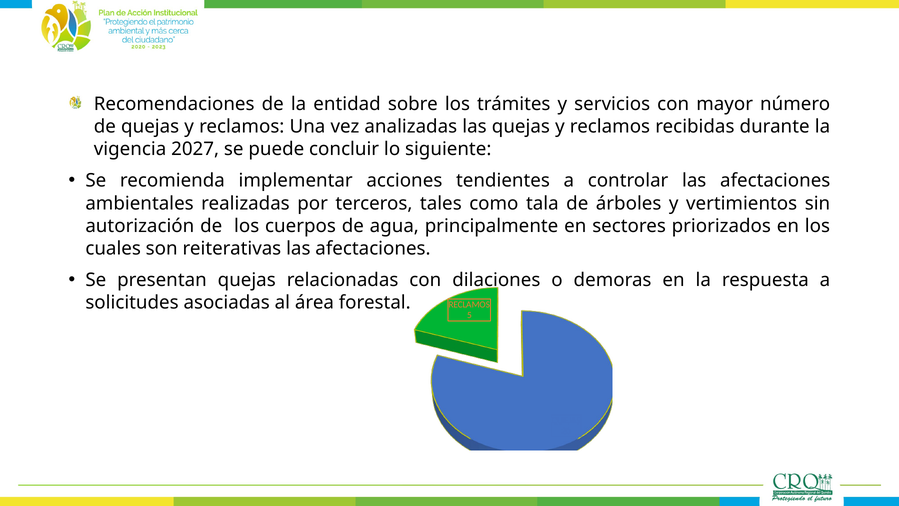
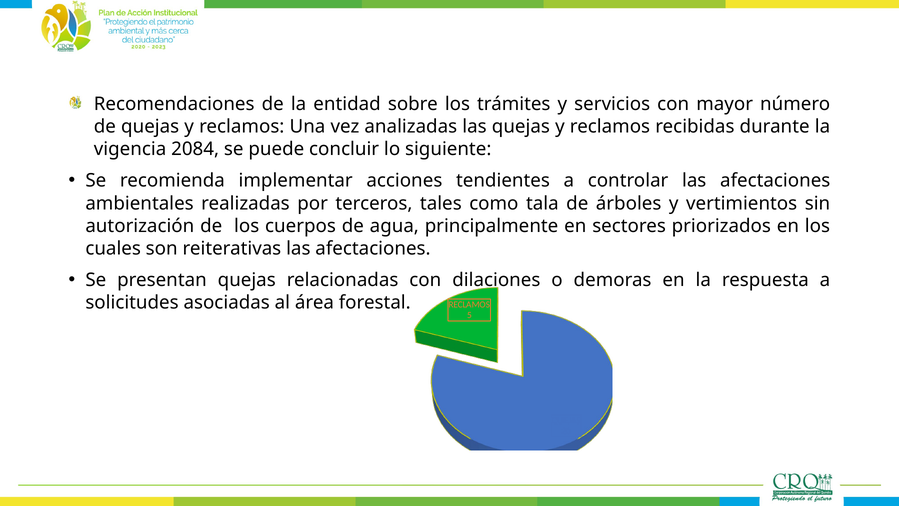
2027: 2027 -> 2084
